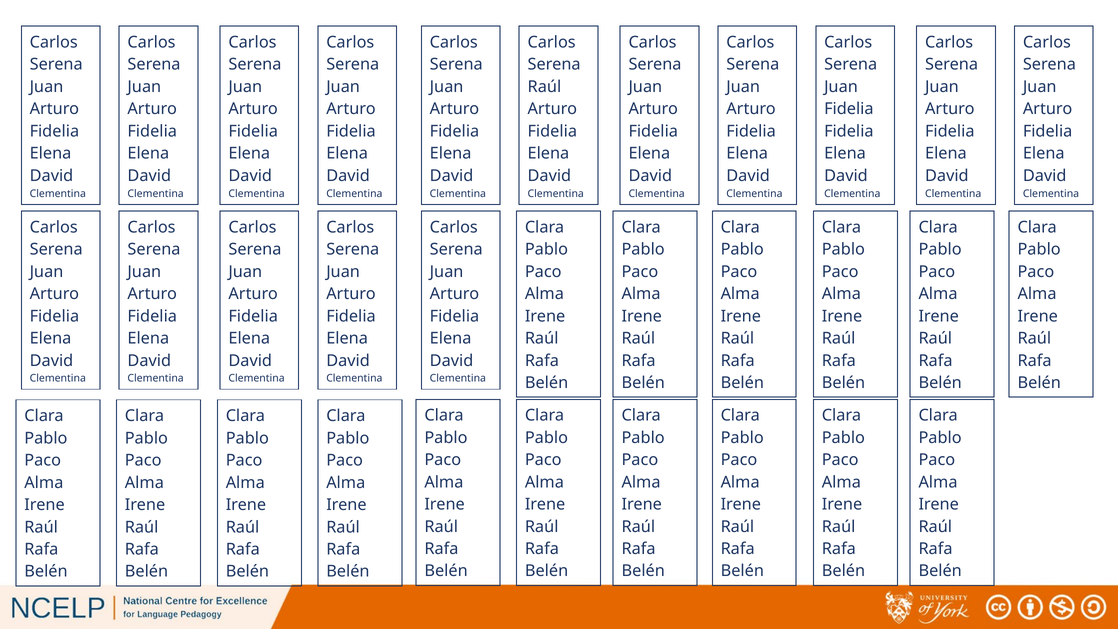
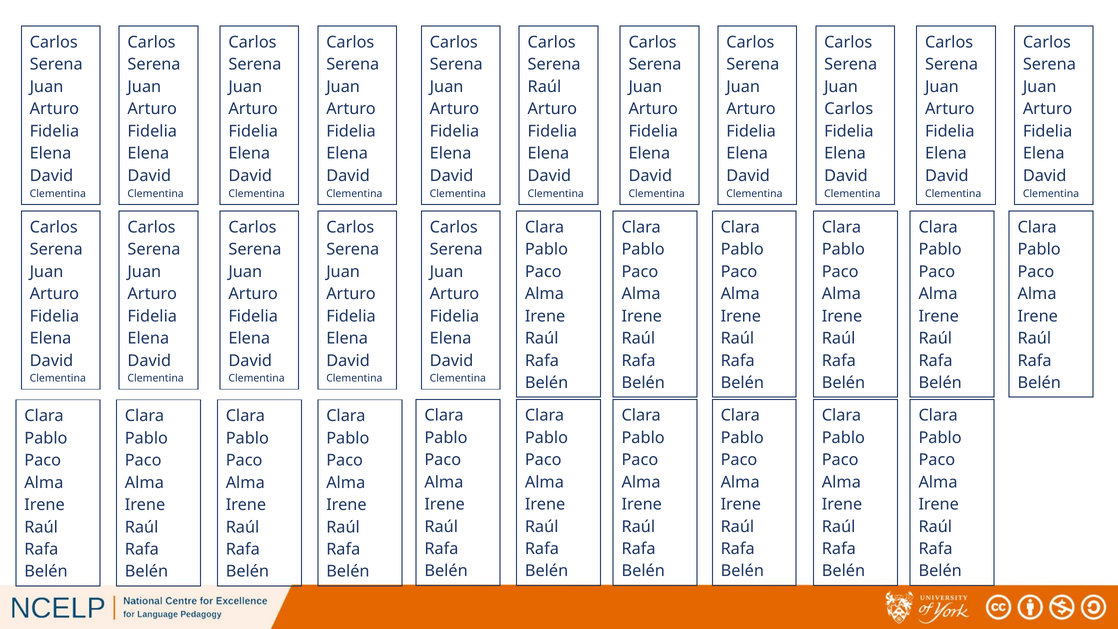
Fidelia at (849, 109): Fidelia -> Carlos
